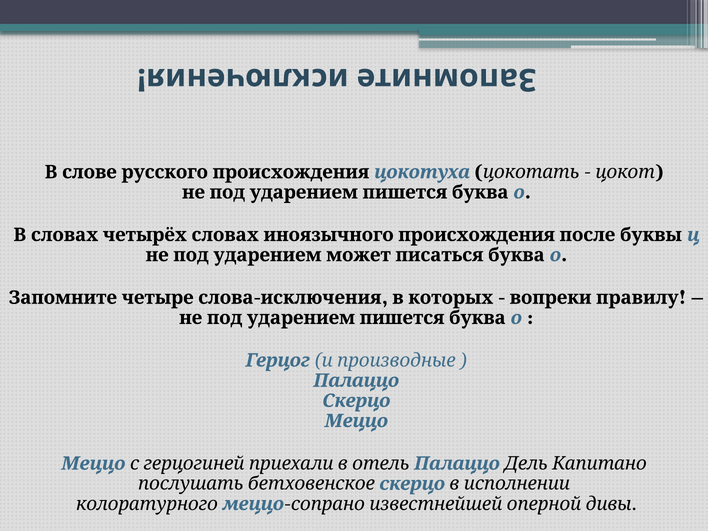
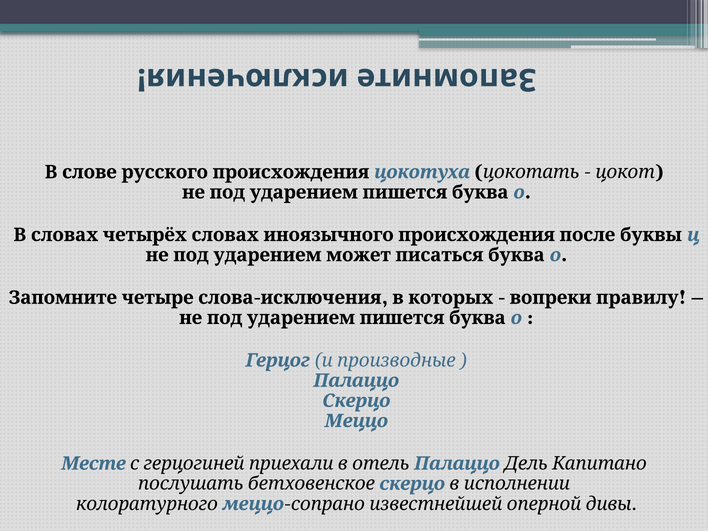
Меццо at (93, 464): Меццо -> Месте
